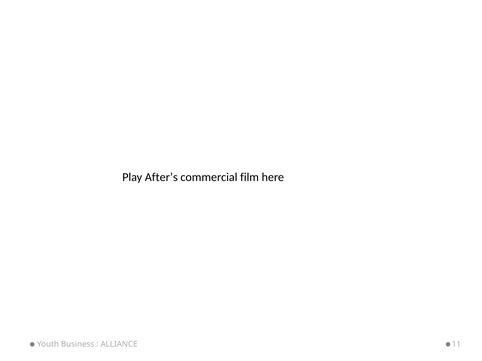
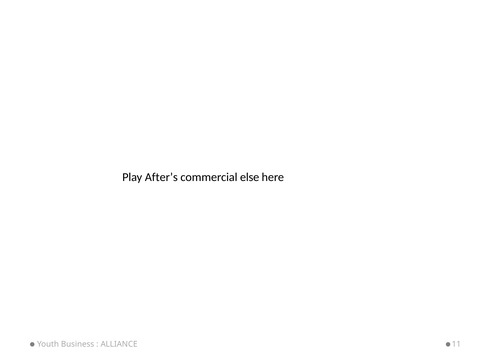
film: film -> else
